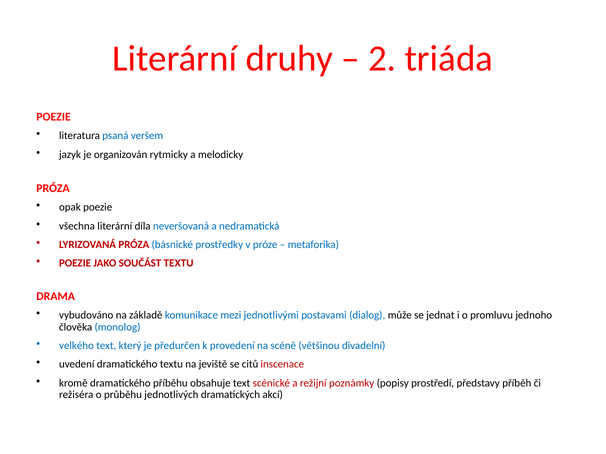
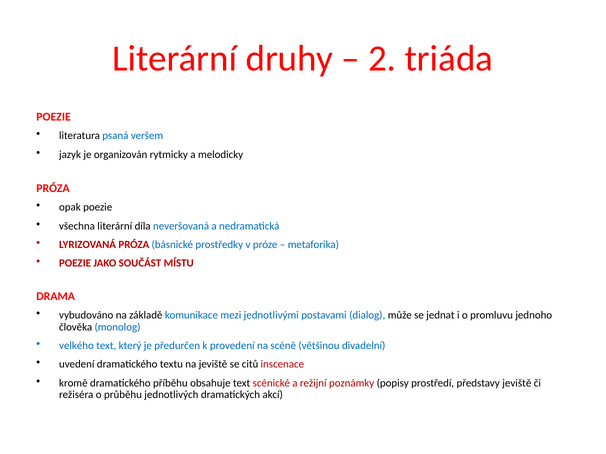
SOUČÁST TEXTU: TEXTU -> MÍSTU
představy příběh: příběh -> jeviště
